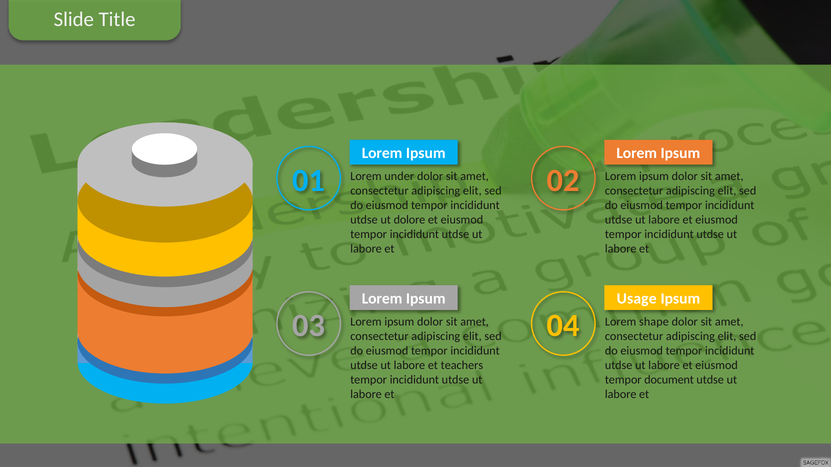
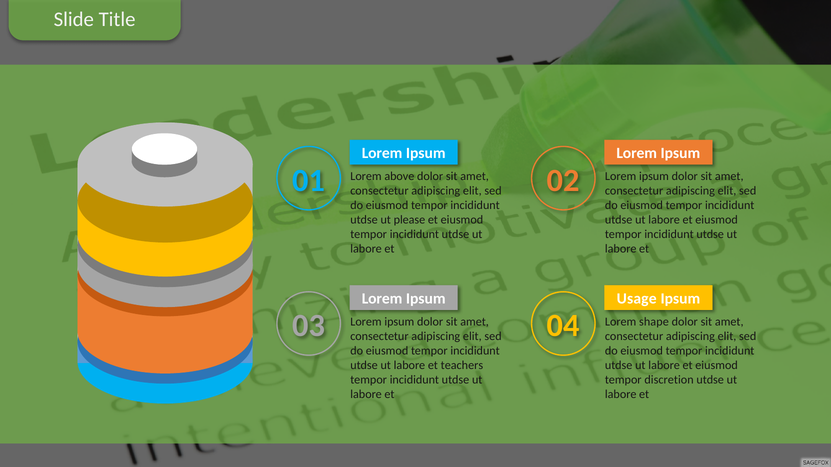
under: under -> above
dolore: dolore -> please
document: document -> discretion
